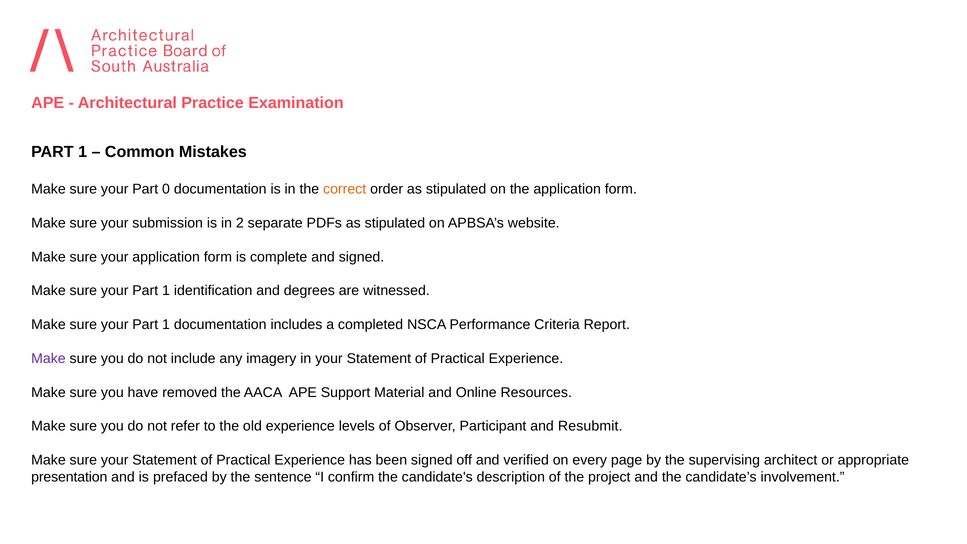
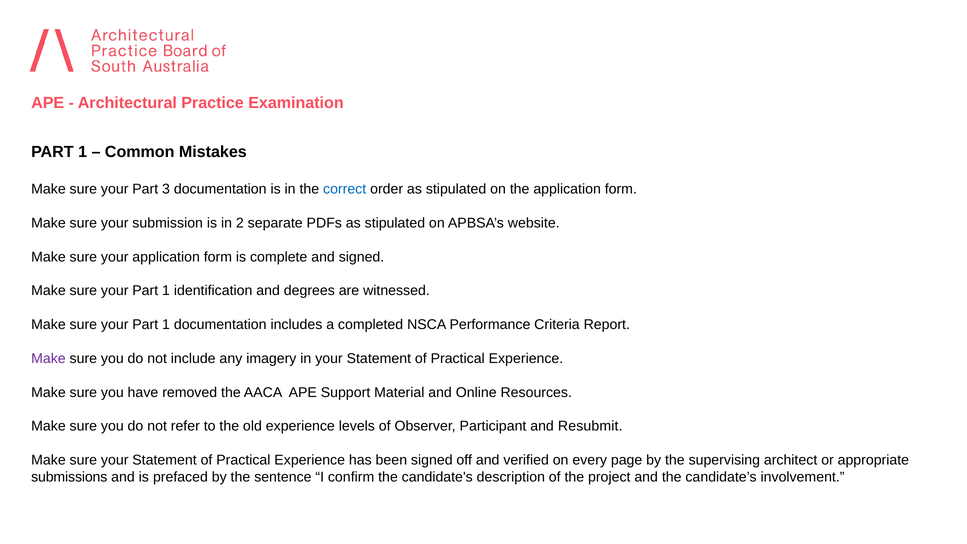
0: 0 -> 3
correct colour: orange -> blue
presentation: presentation -> submissions
